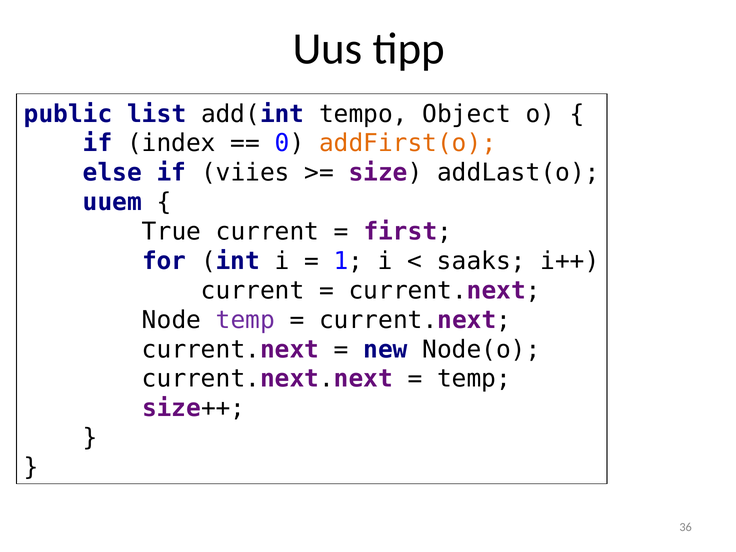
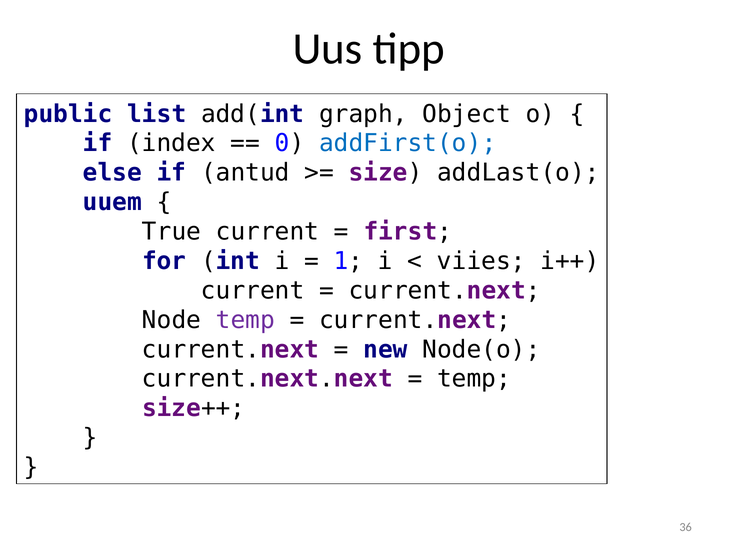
tempo: tempo -> graph
addFirst(o colour: orange -> blue
viies: viies -> antud
saaks: saaks -> viies
